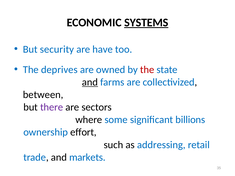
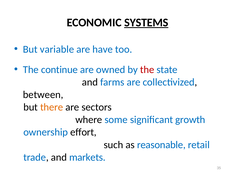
security: security -> variable
deprives: deprives -> continue
and at (90, 82) underline: present -> none
there colour: purple -> orange
billions: billions -> growth
addressing: addressing -> reasonable
